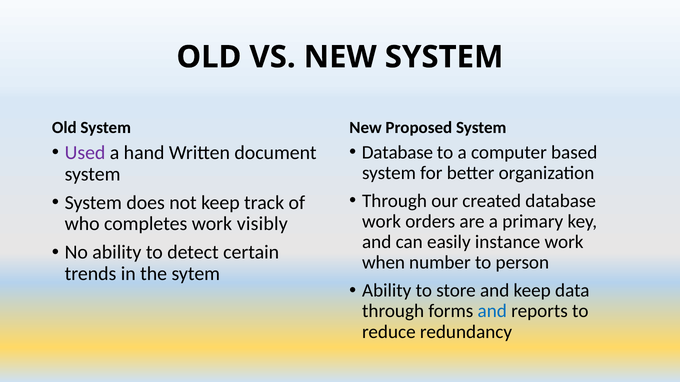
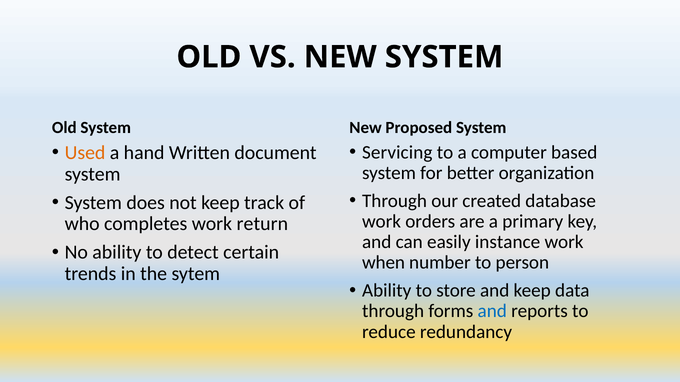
Used colour: purple -> orange
Database at (397, 153): Database -> Servicing
visibly: visibly -> return
